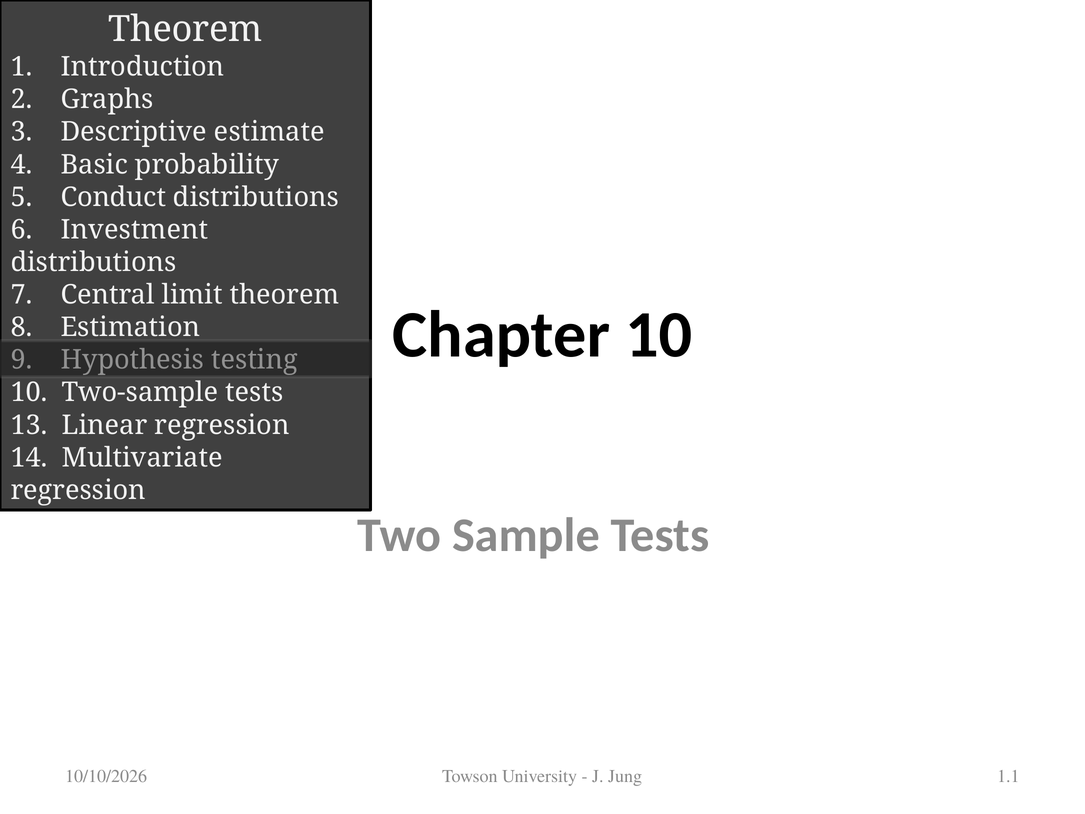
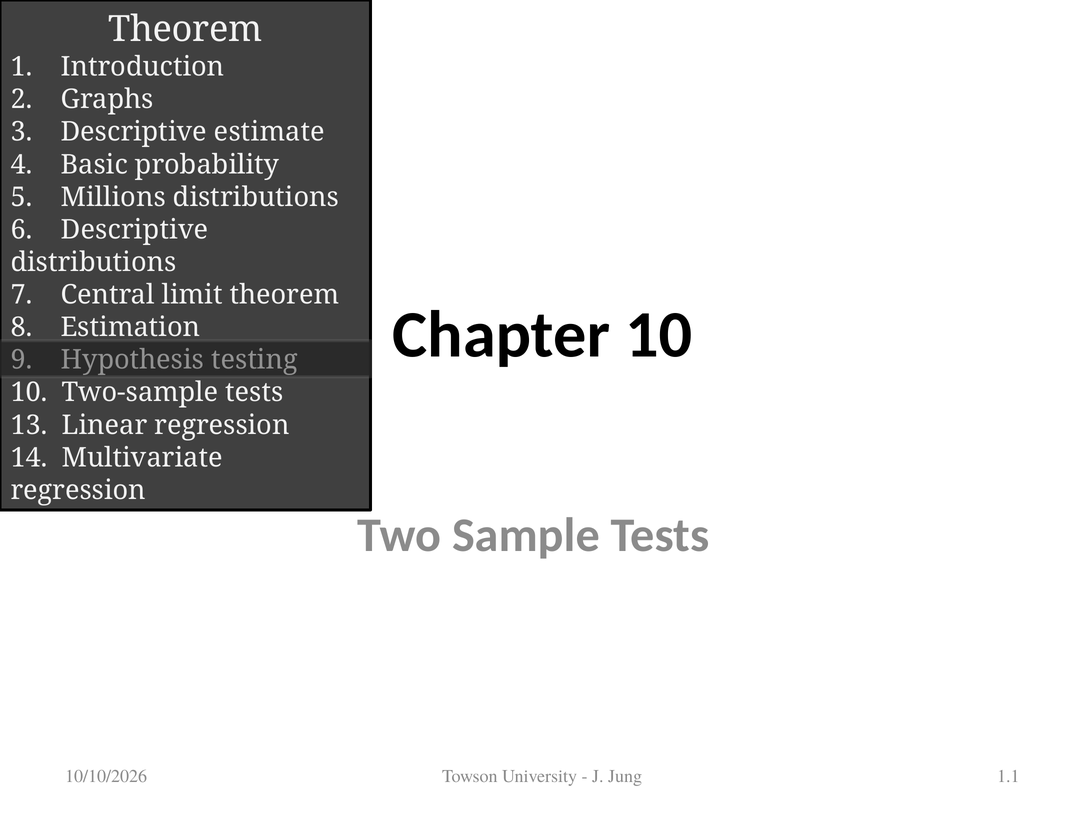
Conduct: Conduct -> Millions
6 Investment: Investment -> Descriptive
